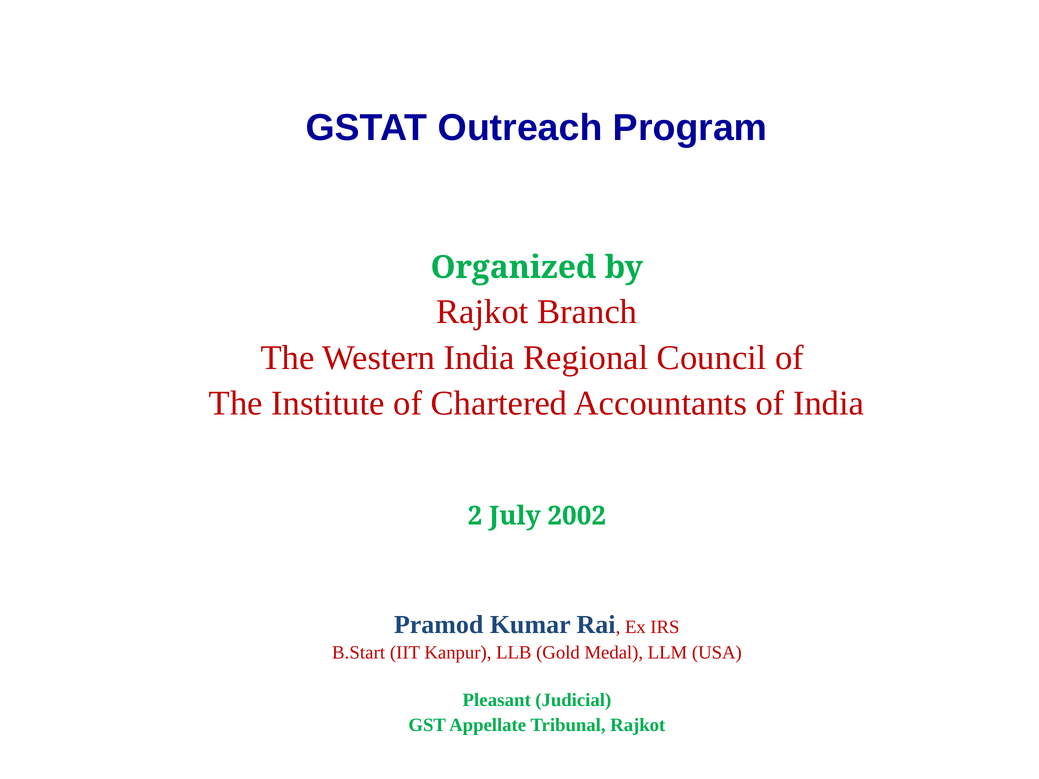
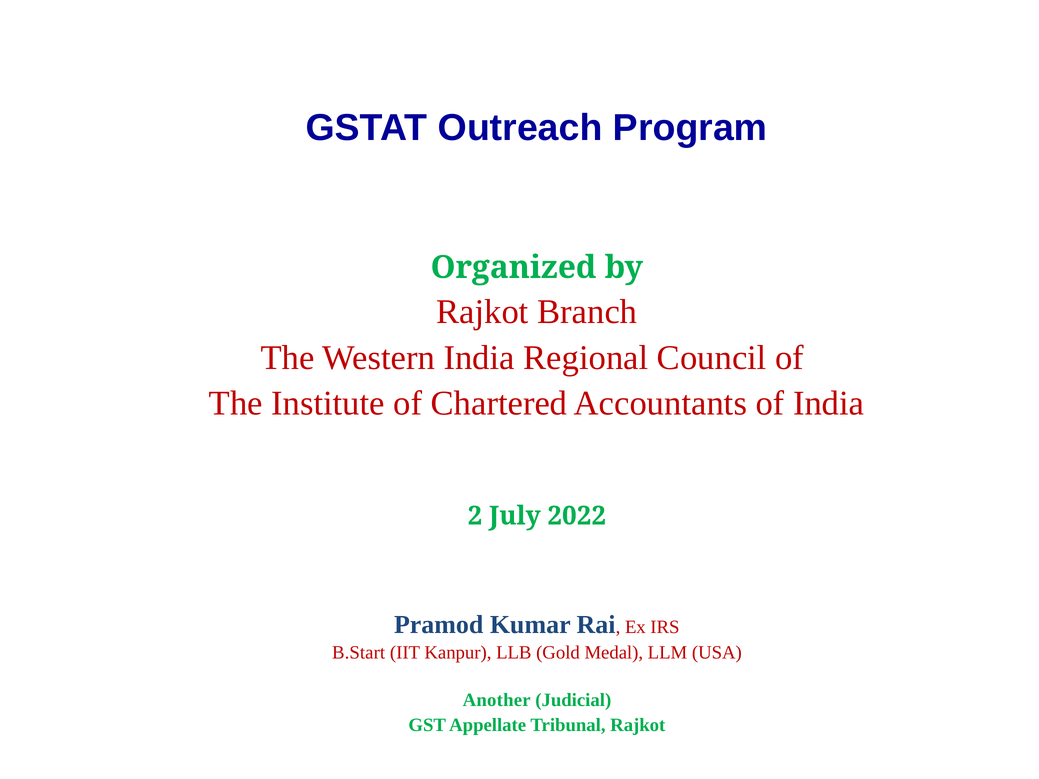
2002: 2002 -> 2022
Pleasant: Pleasant -> Another
